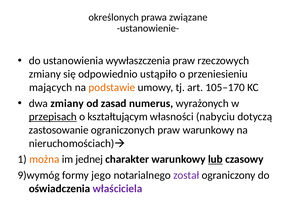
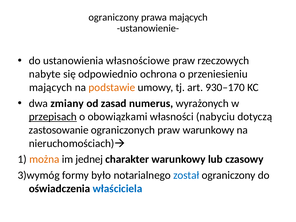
określonych at (114, 17): określonych -> ograniczony
prawa związane: związane -> mających
wywłaszczenia: wywłaszczenia -> własnościowe
zmiany at (45, 74): zmiany -> nabyte
ustąpiło: ustąpiło -> ochrona
105–170: 105–170 -> 930–170
kształtującym: kształtującym -> obowiązkami
lub underline: present -> none
9)wymóg: 9)wymóg -> 3)wymóg
jego: jego -> było
został colour: purple -> blue
właściciela colour: purple -> blue
